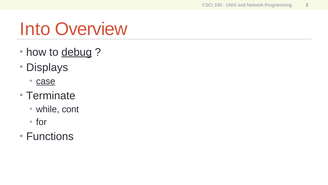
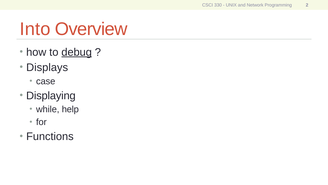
case underline: present -> none
Terminate: Terminate -> Displaying
cont: cont -> help
